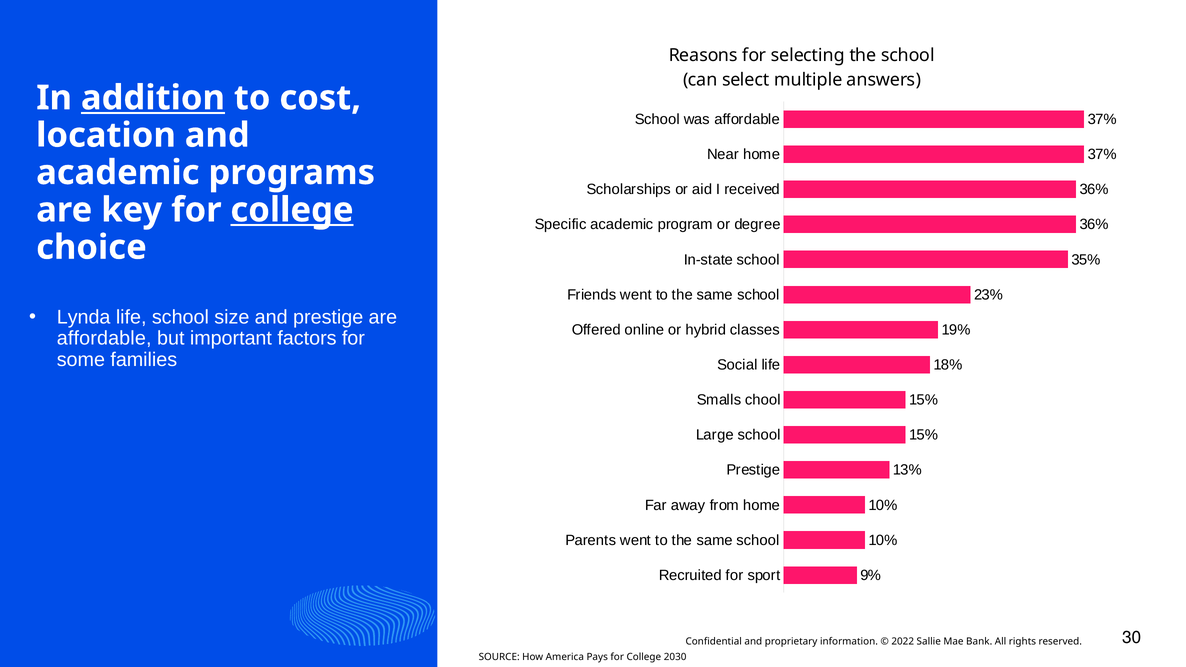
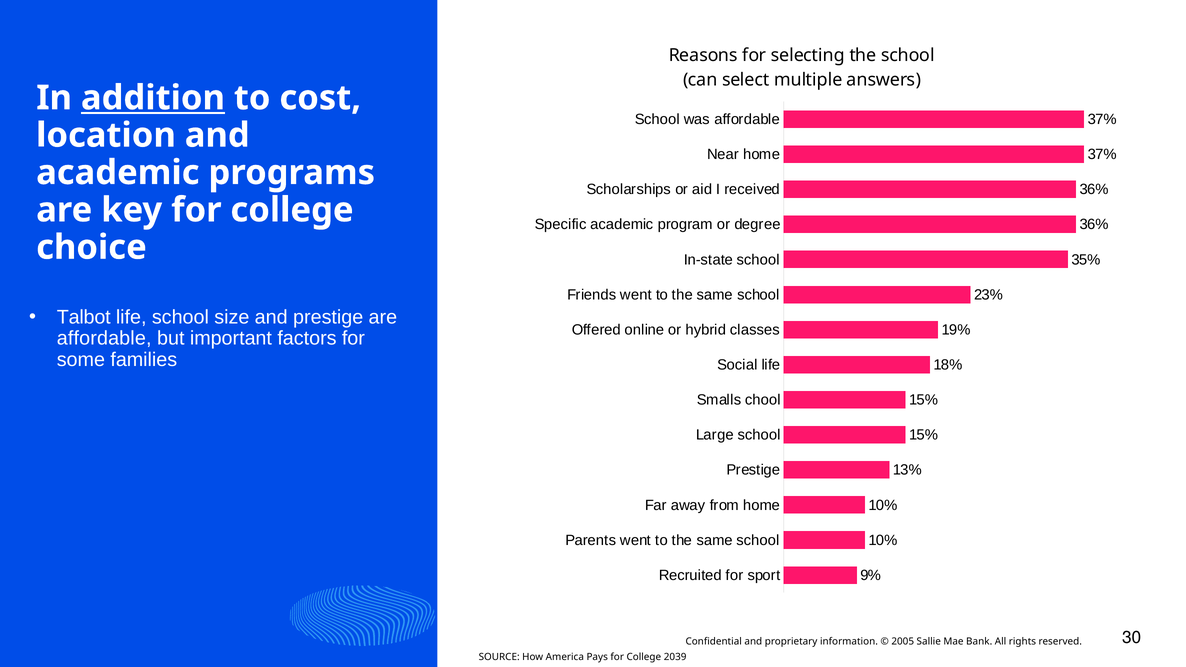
college at (292, 210) underline: present -> none
Lynda: Lynda -> Talbot
2022: 2022 -> 2005
2030: 2030 -> 2039
